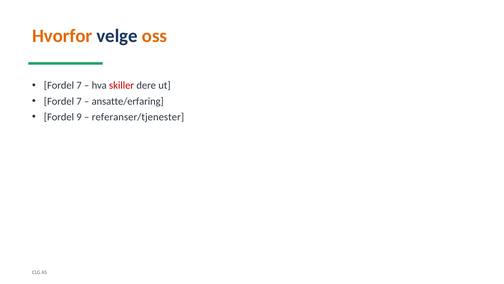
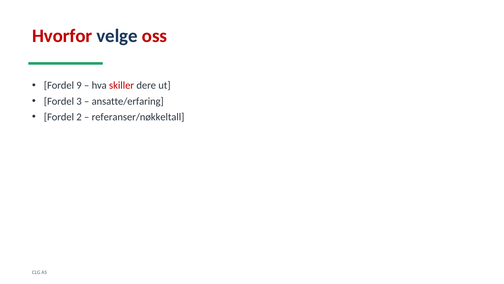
Hvorfor colour: orange -> red
oss colour: orange -> red
7 at (79, 85): 7 -> 9
7 at (79, 101): 7 -> 3
9: 9 -> 2
referanser/tjenester: referanser/tjenester -> referanser/nøkkeltall
